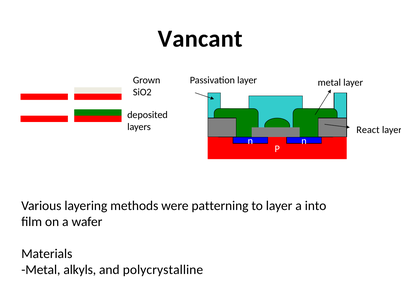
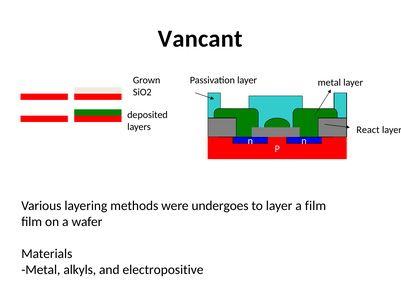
patterning: patterning -> undergoes
a into: into -> film
polycrystalline: polycrystalline -> electropositive
